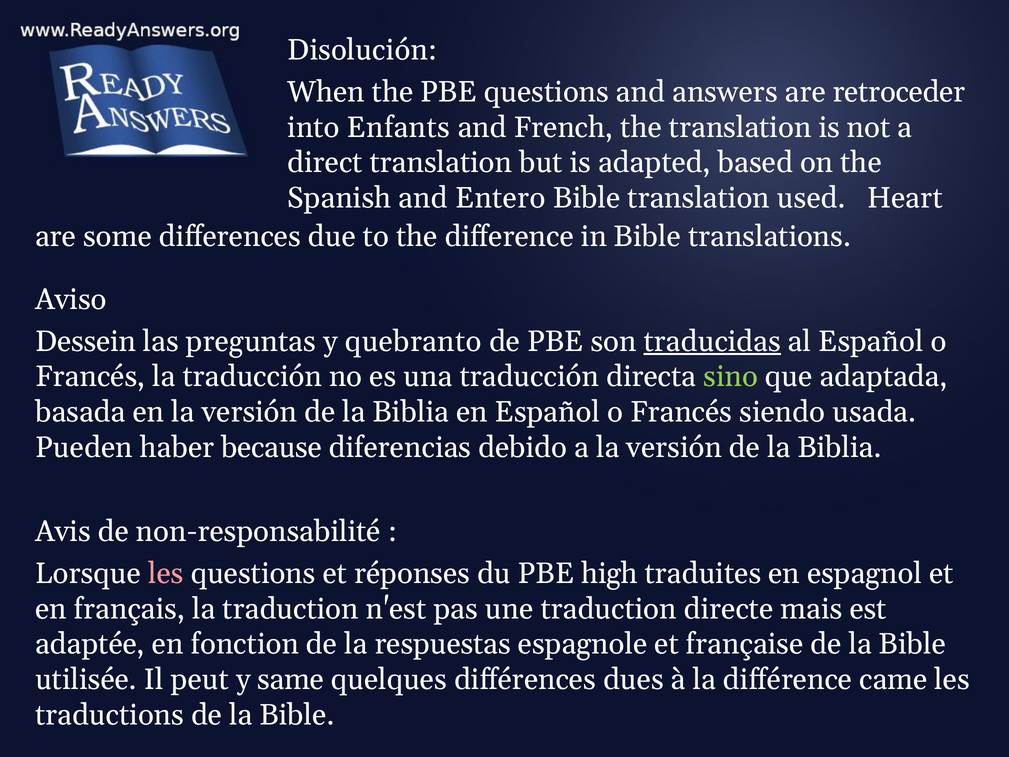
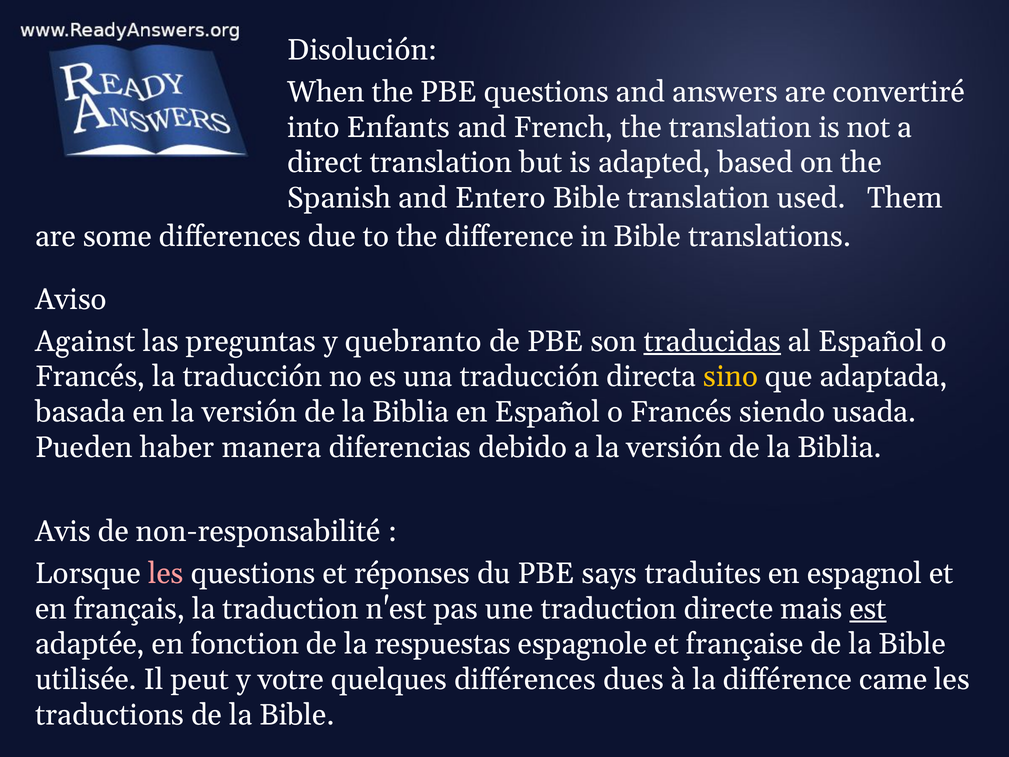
retroceder: retroceder -> convertiré
Heart: Heart -> Them
Dessein: Dessein -> Against
sino colour: light green -> yellow
because: because -> manera
high: high -> says
est underline: none -> present
same: same -> votre
